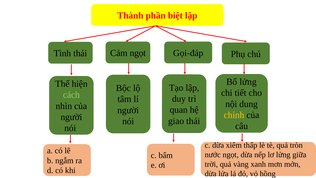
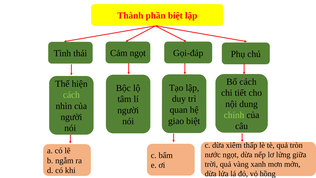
Bổ lửng: lửng -> cách
chính colour: yellow -> light green
giao thái: thái -> biệt
